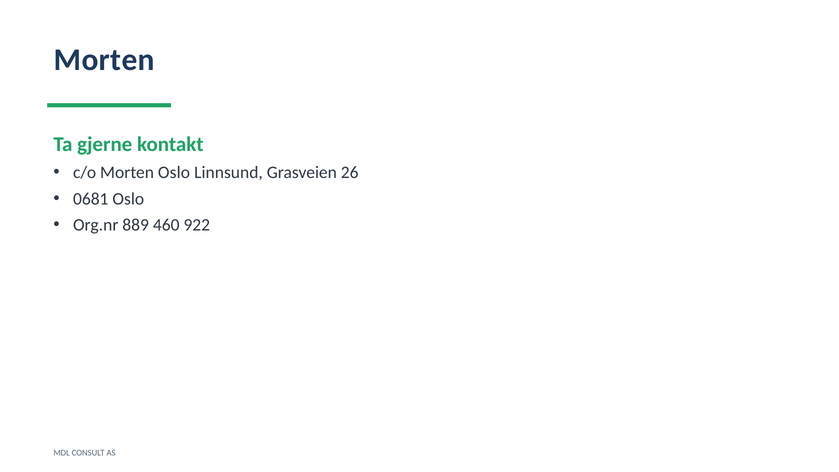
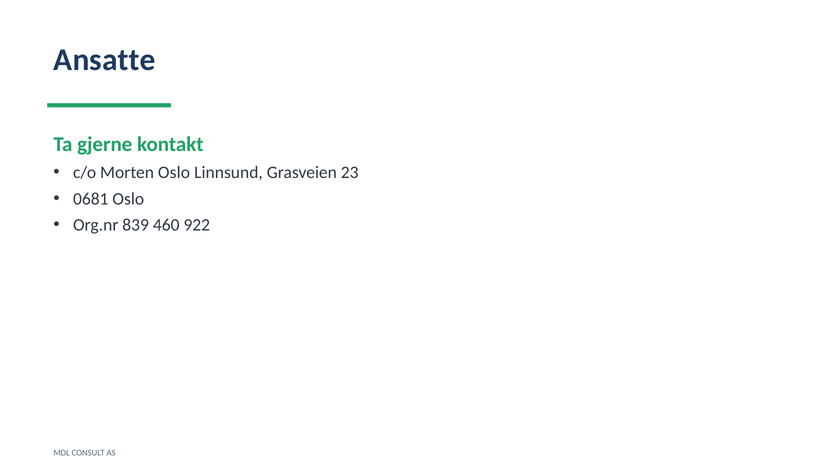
Morten at (104, 60): Morten -> Ansatte
26: 26 -> 23
889: 889 -> 839
